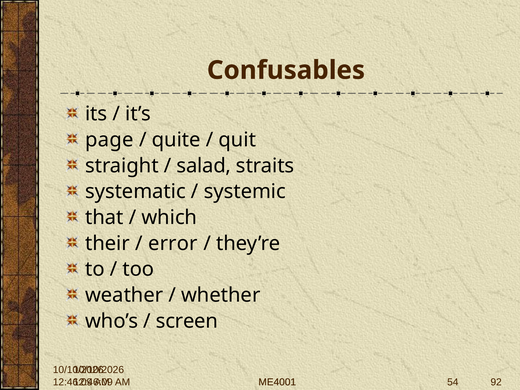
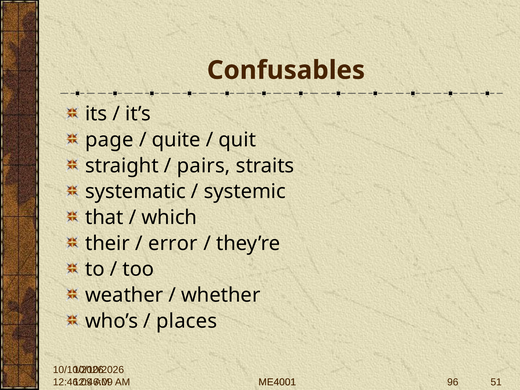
salad: salad -> pairs
screen: screen -> places
92: 92 -> 51
54: 54 -> 96
